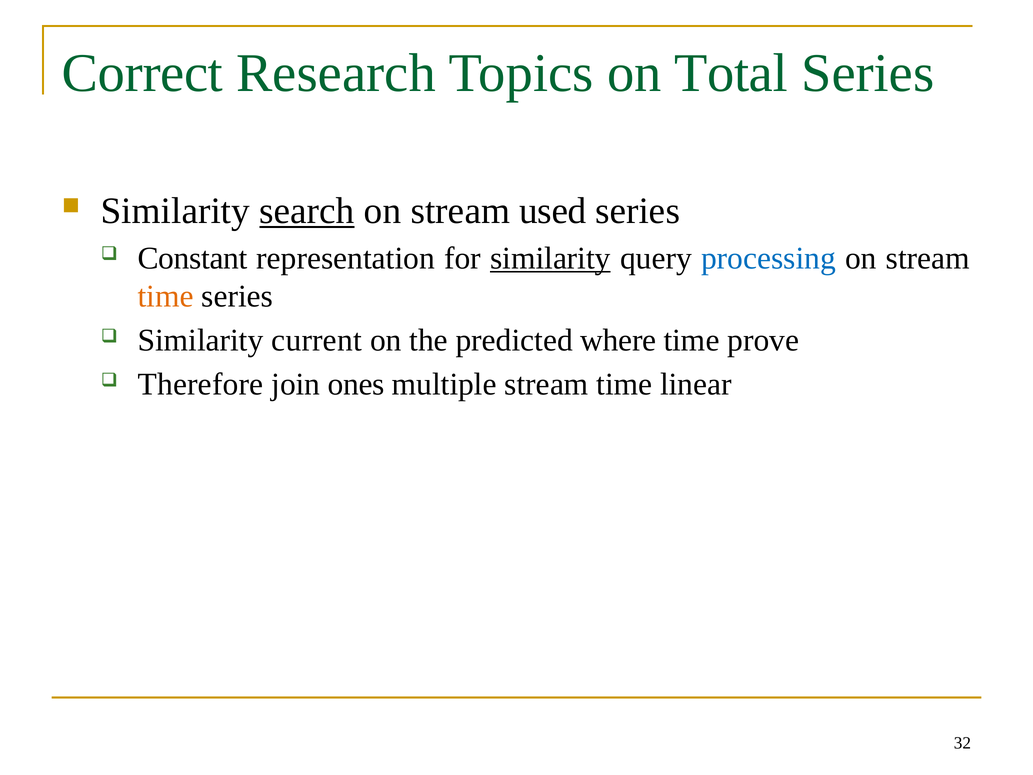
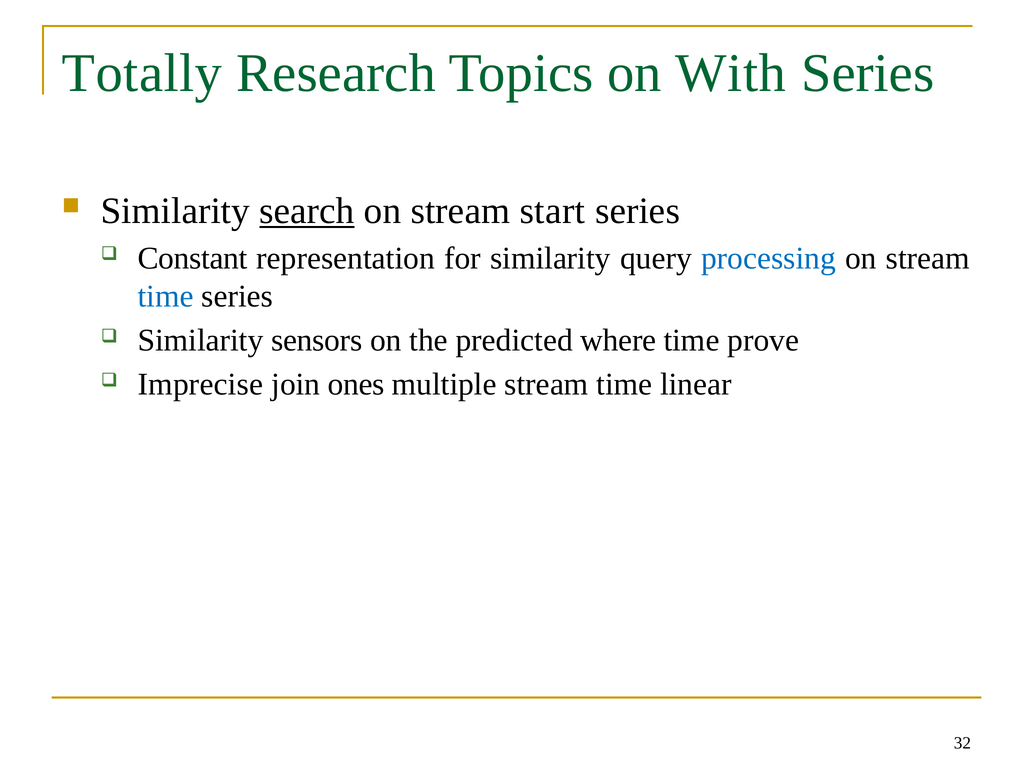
Correct: Correct -> Totally
Total: Total -> With
used: used -> start
similarity at (550, 258) underline: present -> none
time at (166, 296) colour: orange -> blue
current: current -> sensors
Therefore: Therefore -> Imprecise
